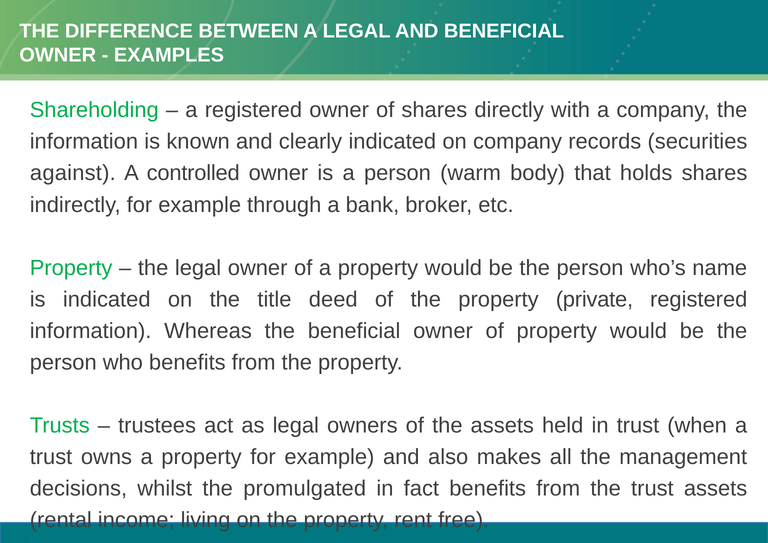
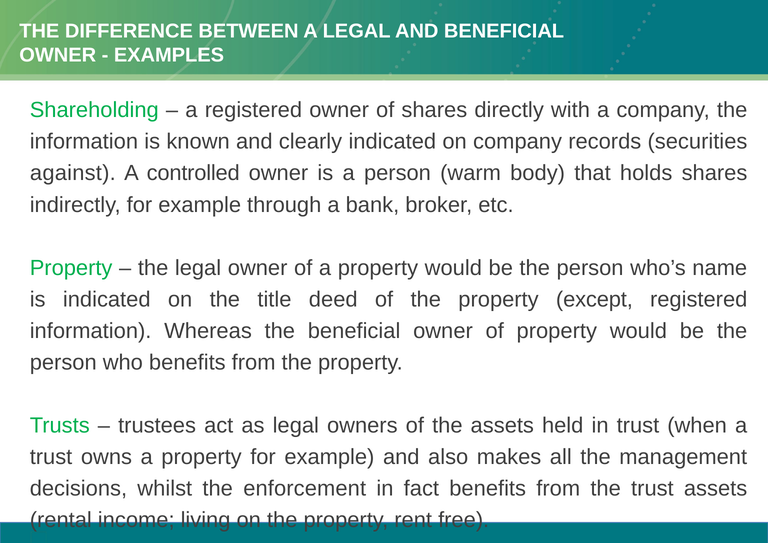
private: private -> except
promulgated: promulgated -> enforcement
